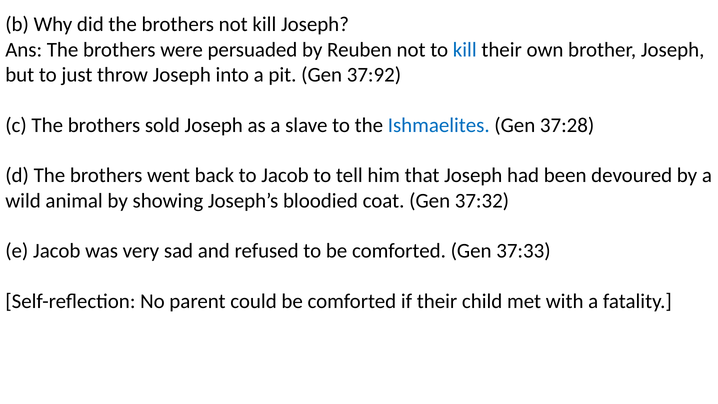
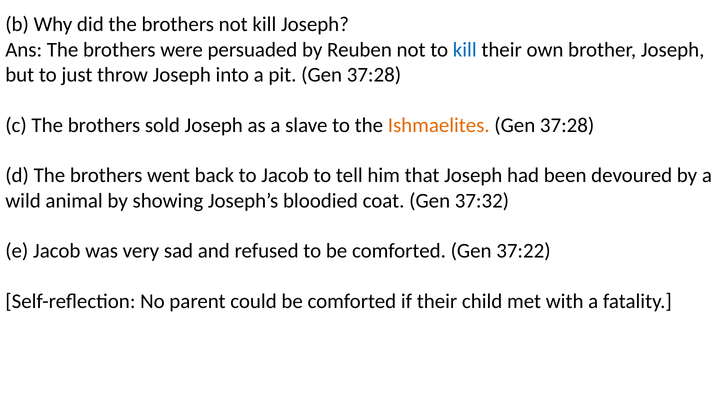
pit Gen 37:92: 37:92 -> 37:28
Ishmaelites colour: blue -> orange
37:33: 37:33 -> 37:22
